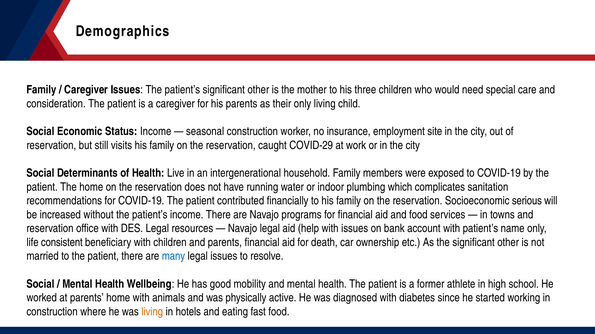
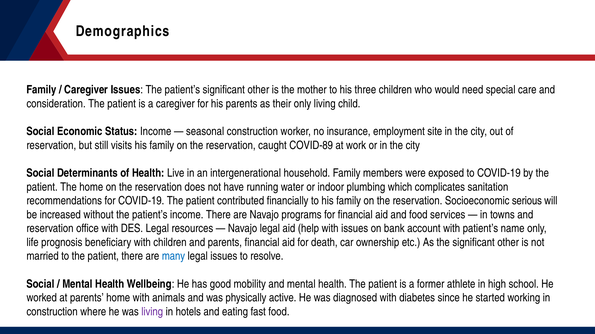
COVID-29: COVID-29 -> COVID-89
consistent: consistent -> prognosis
living at (152, 312) colour: orange -> purple
